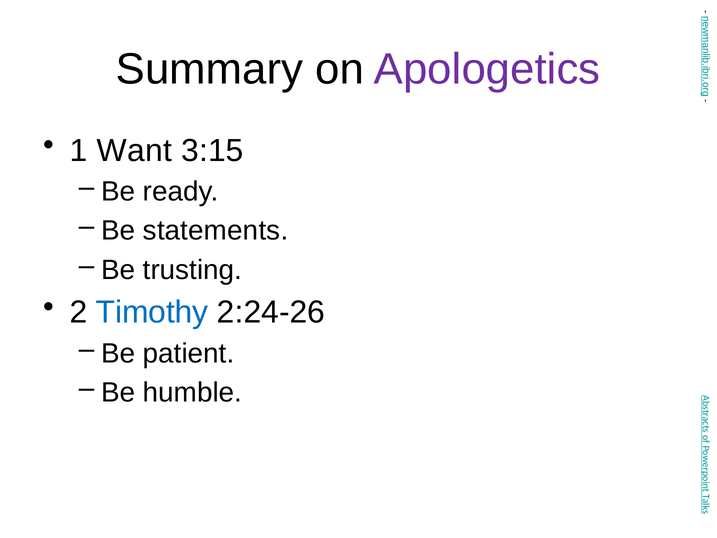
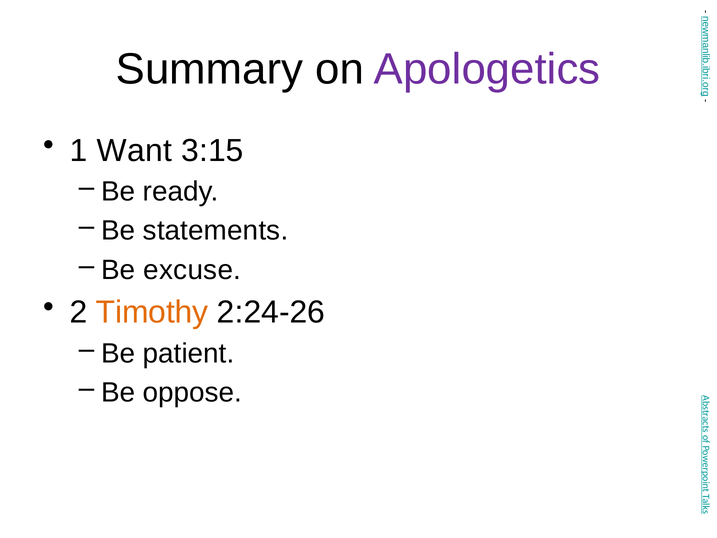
trusting: trusting -> excuse
Timothy colour: blue -> orange
humble: humble -> oppose
